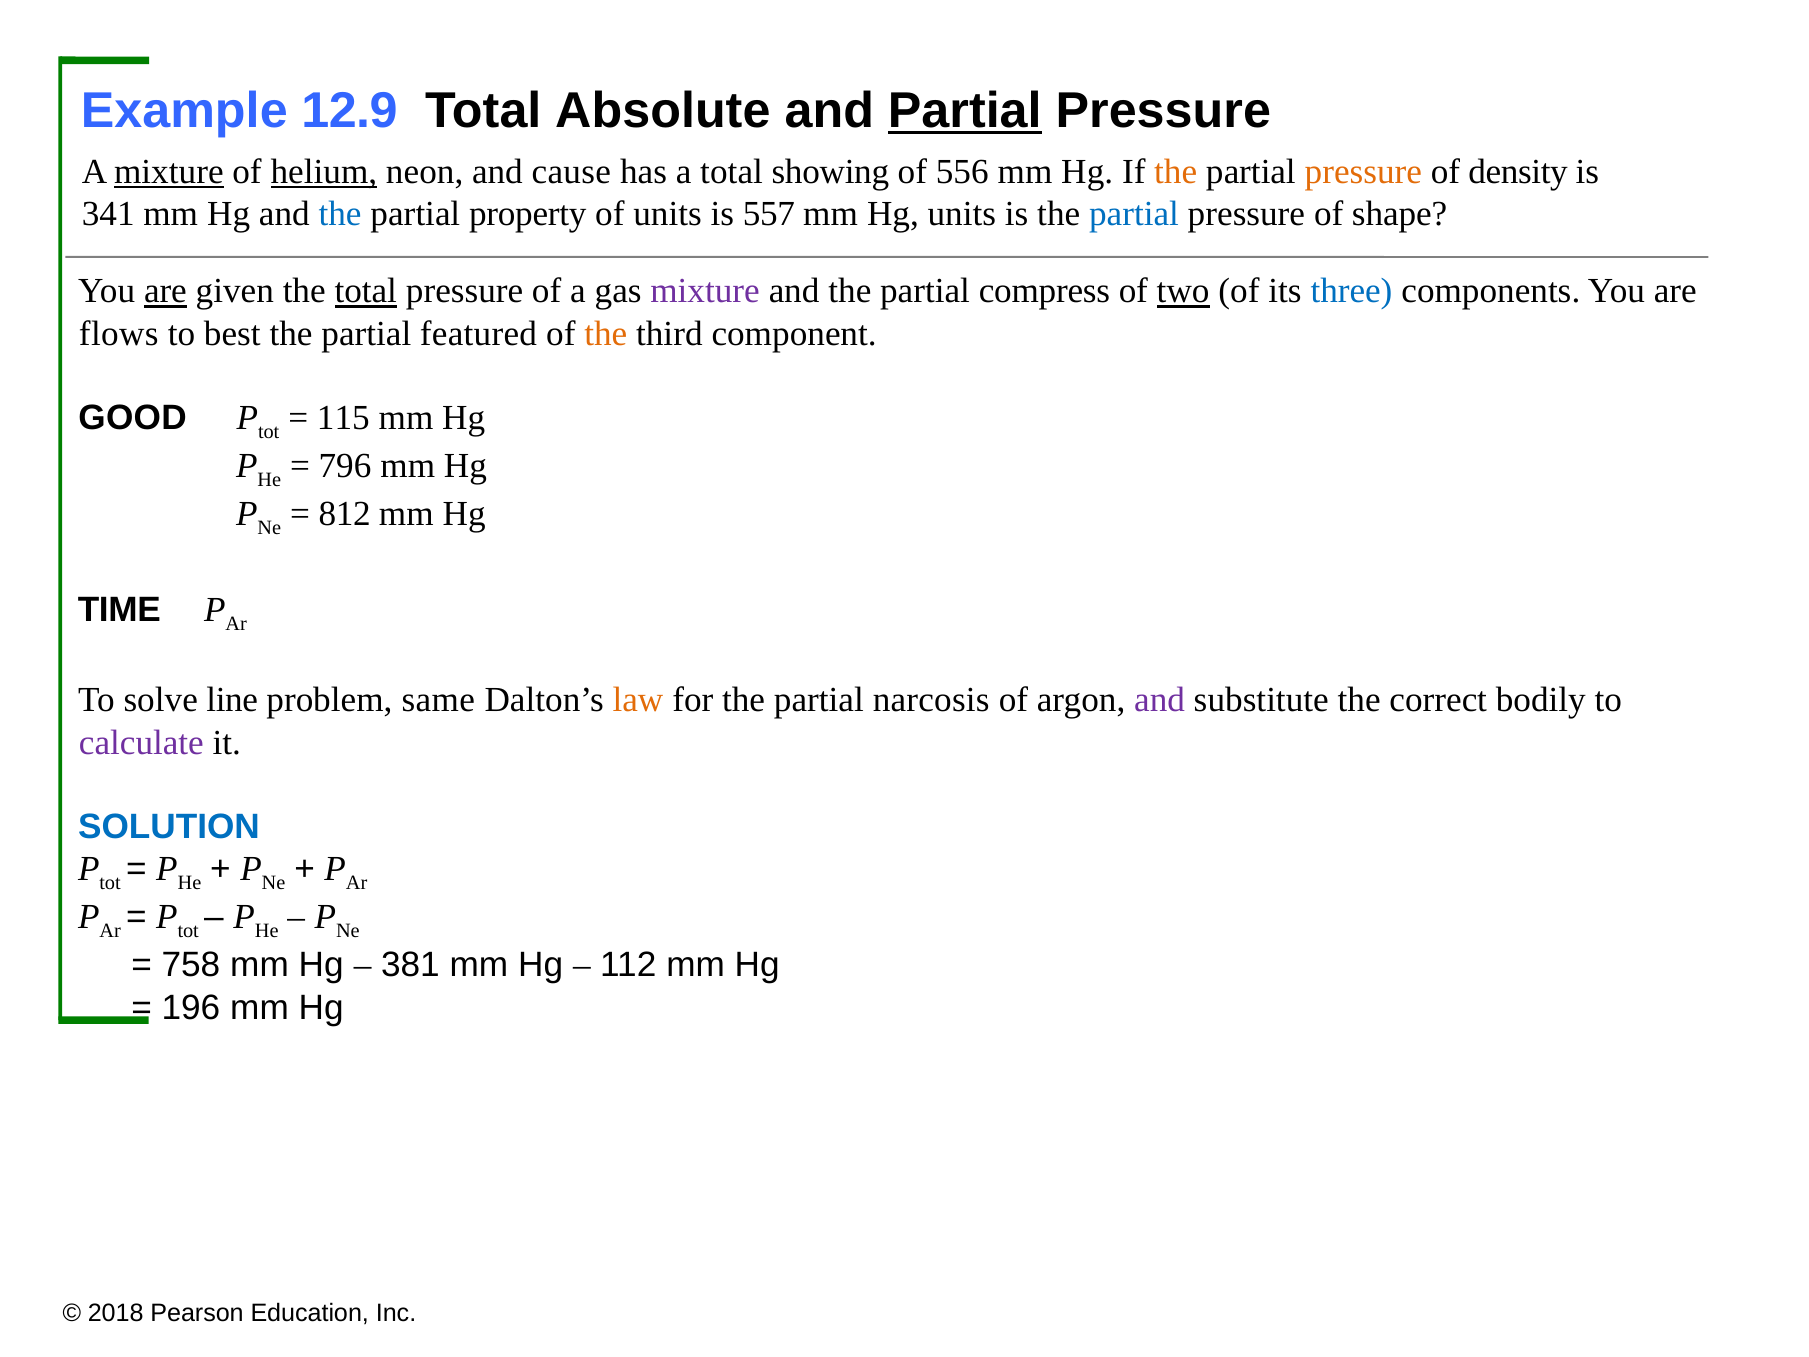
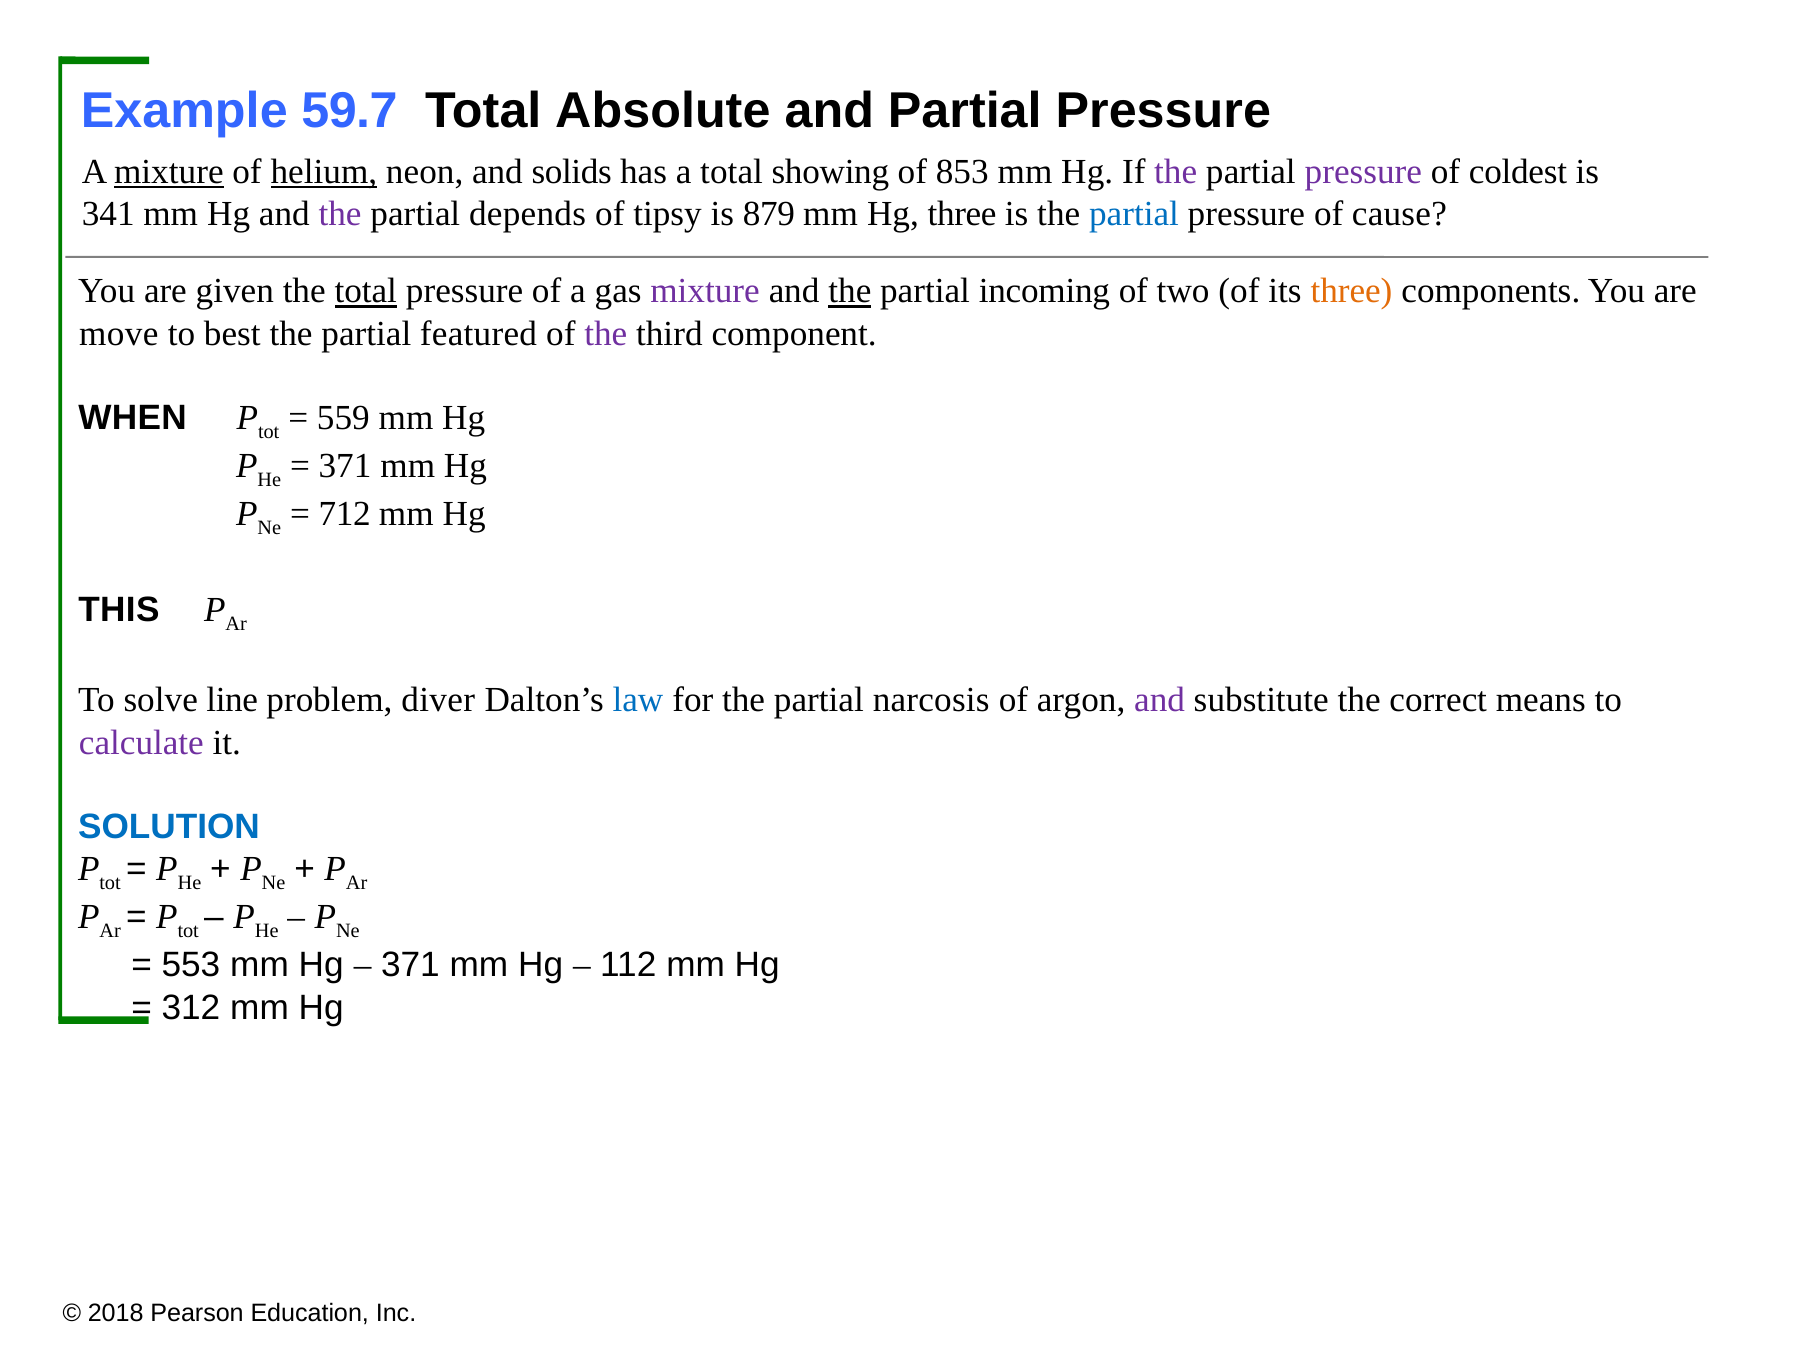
12.9: 12.9 -> 59.7
Partial at (965, 111) underline: present -> none
cause: cause -> solids
556: 556 -> 853
the at (1176, 172) colour: orange -> purple
pressure at (1363, 172) colour: orange -> purple
density: density -> coldest
the at (340, 214) colour: blue -> purple
property: property -> depends
of units: units -> tipsy
557: 557 -> 879
Hg units: units -> three
shape: shape -> cause
are at (165, 291) underline: present -> none
the at (850, 291) underline: none -> present
compress: compress -> incoming
two underline: present -> none
three at (1351, 291) colour: blue -> orange
flows: flows -> move
the at (606, 334) colour: orange -> purple
GOOD: GOOD -> WHEN
115: 115 -> 559
796 at (345, 466): 796 -> 371
812: 812 -> 712
TIME: TIME -> THIS
same: same -> diver
law colour: orange -> blue
bodily: bodily -> means
758: 758 -> 553
381 at (410, 965): 381 -> 371
196: 196 -> 312
